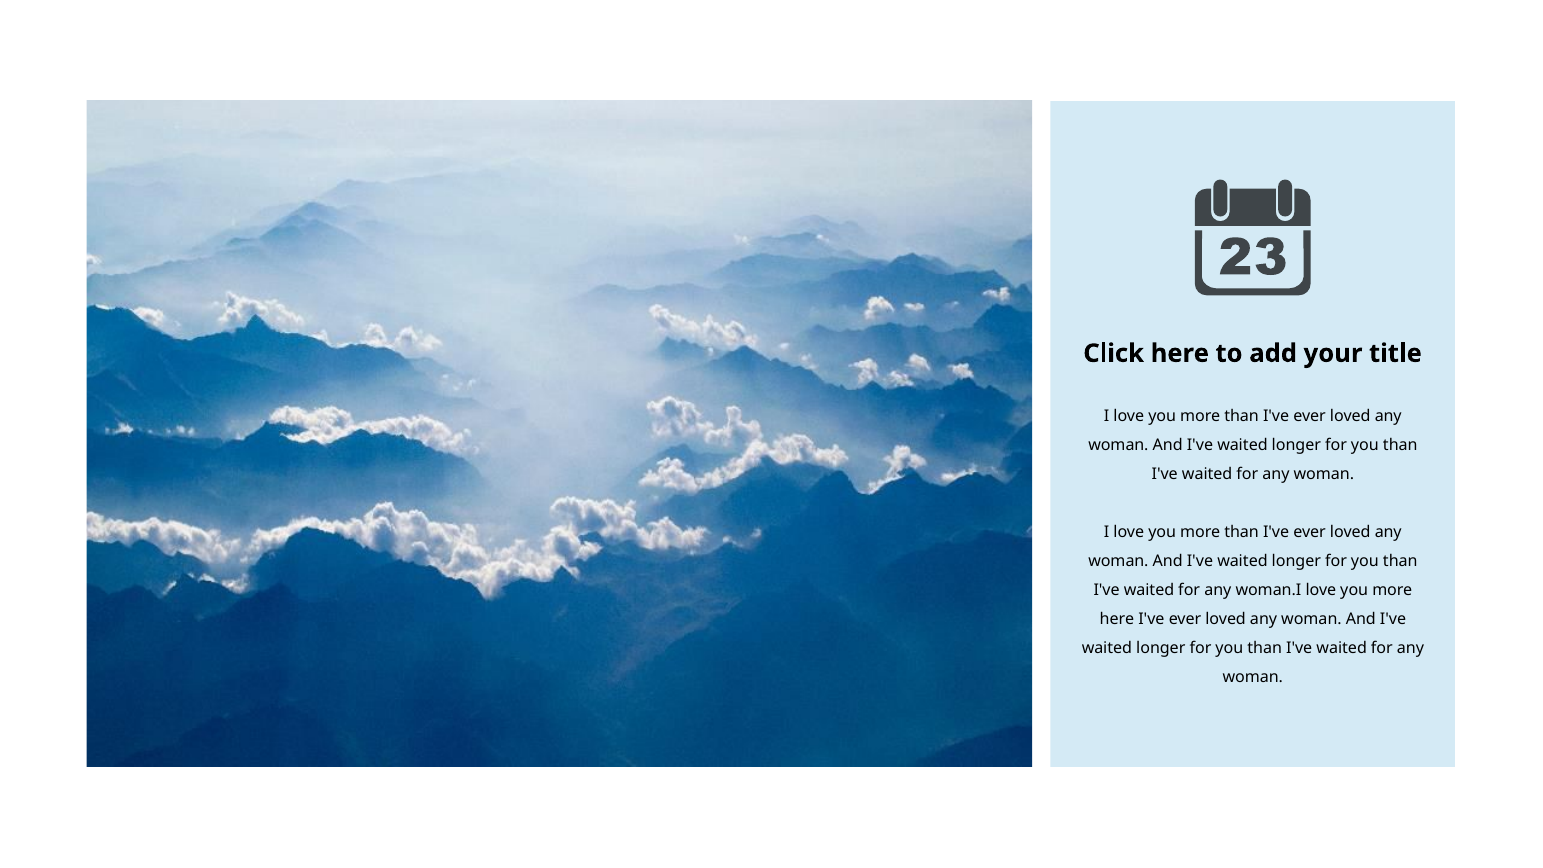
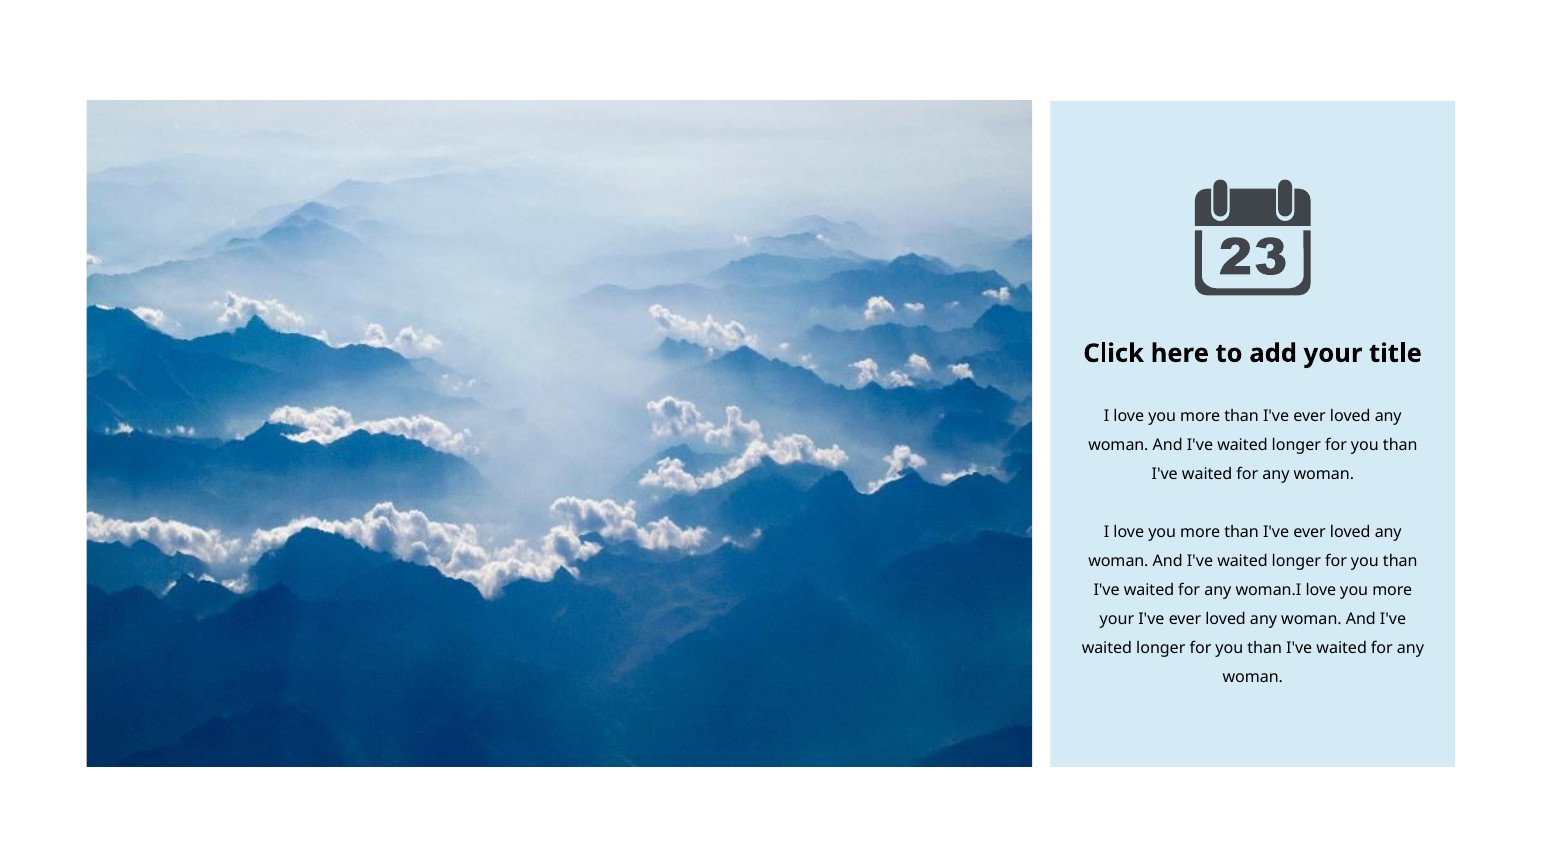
here at (1117, 619): here -> your
